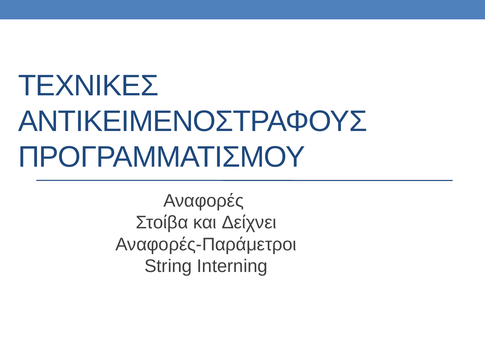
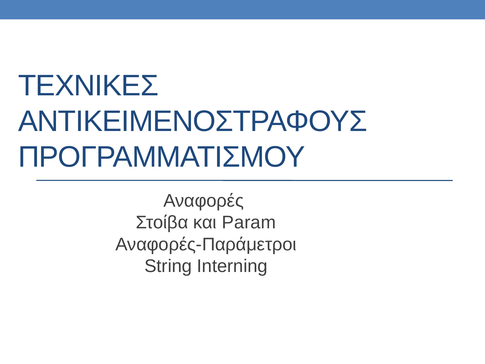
Δείχνει: Δείχνει -> Param
